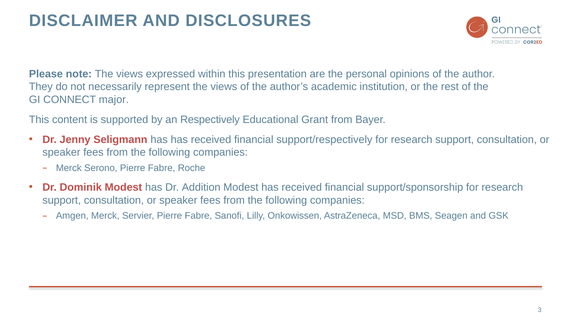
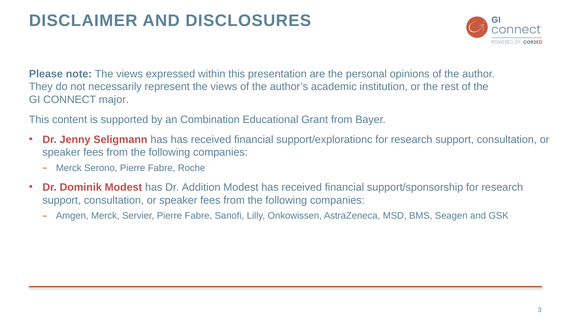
Respectively: Respectively -> Combination
support/respectively: support/respectively -> support/explorationc
